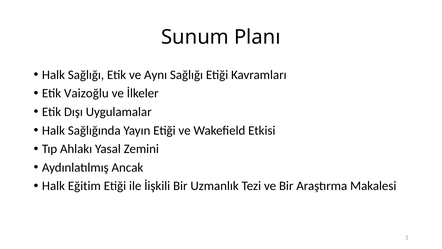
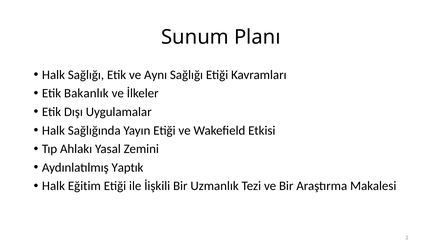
Vaizoğlu: Vaizoğlu -> Bakanlık
Ancak: Ancak -> Yaptık
